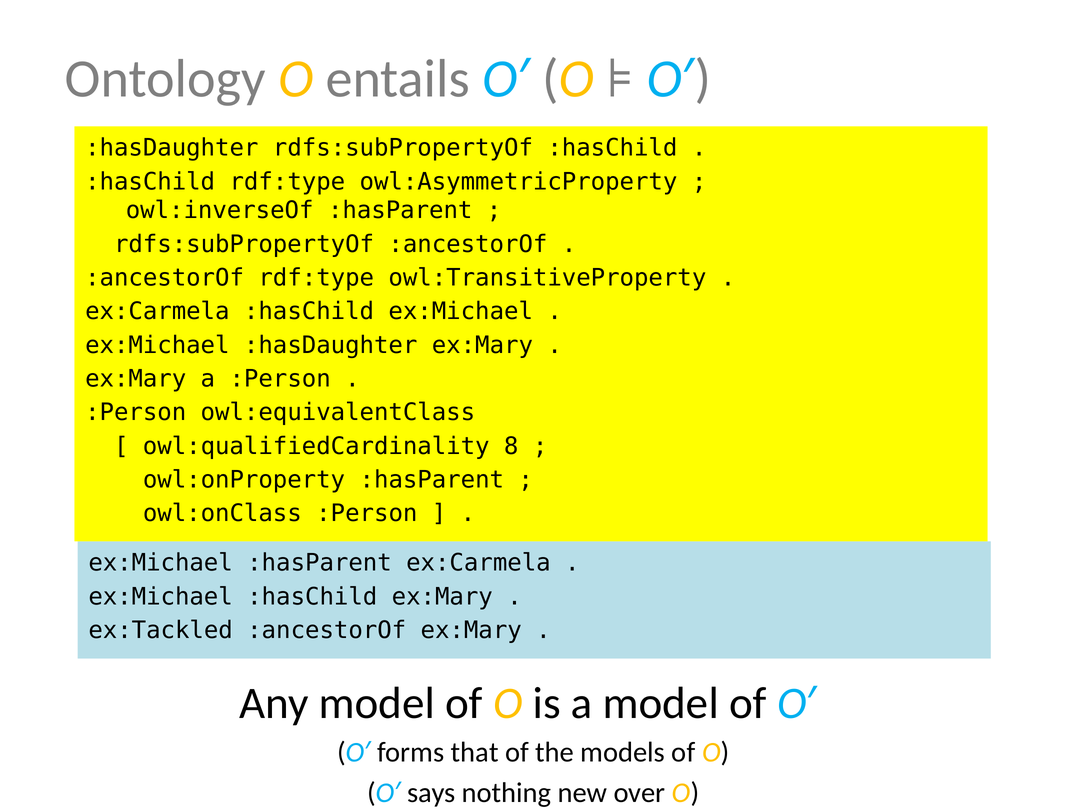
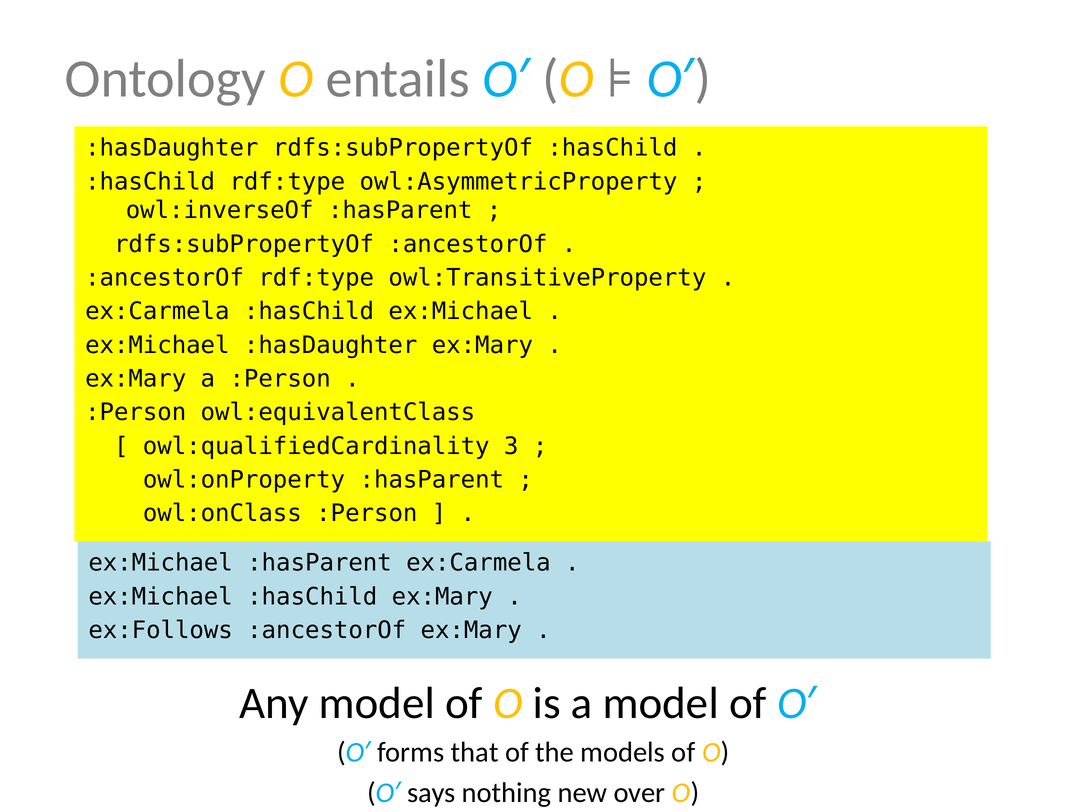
8: 8 -> 3
ex:Tackled: ex:Tackled -> ex:Follows
